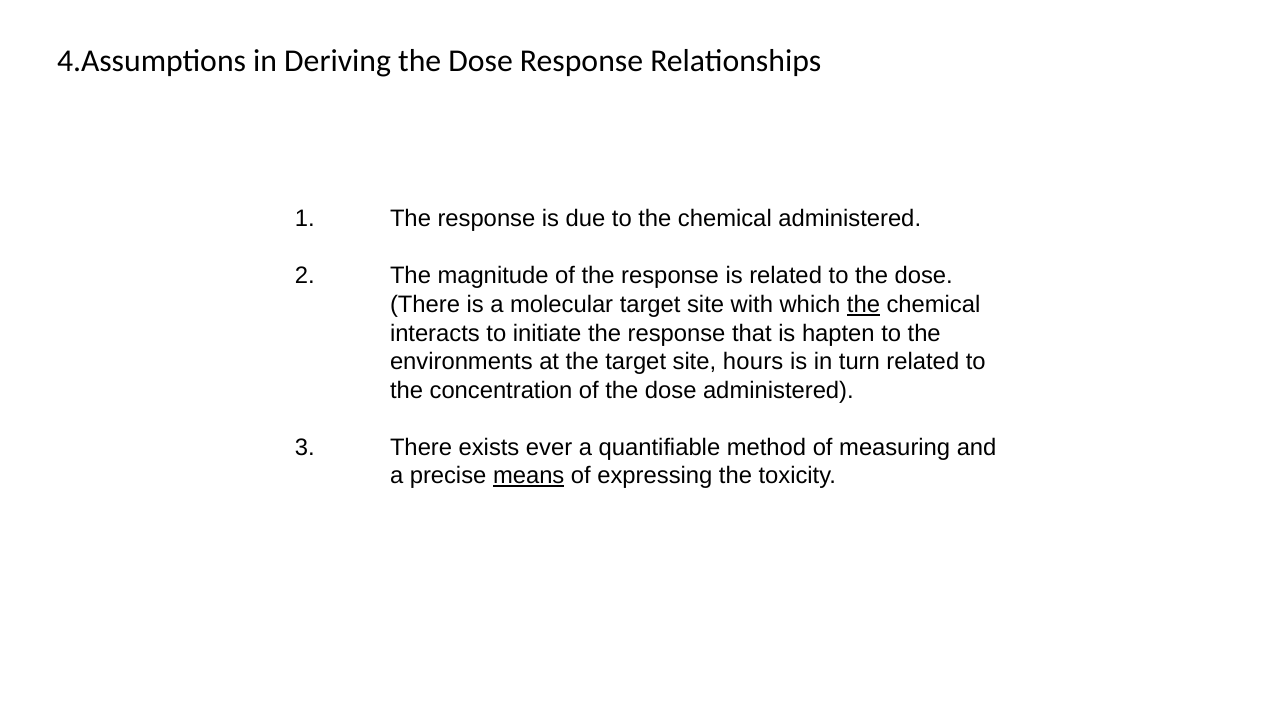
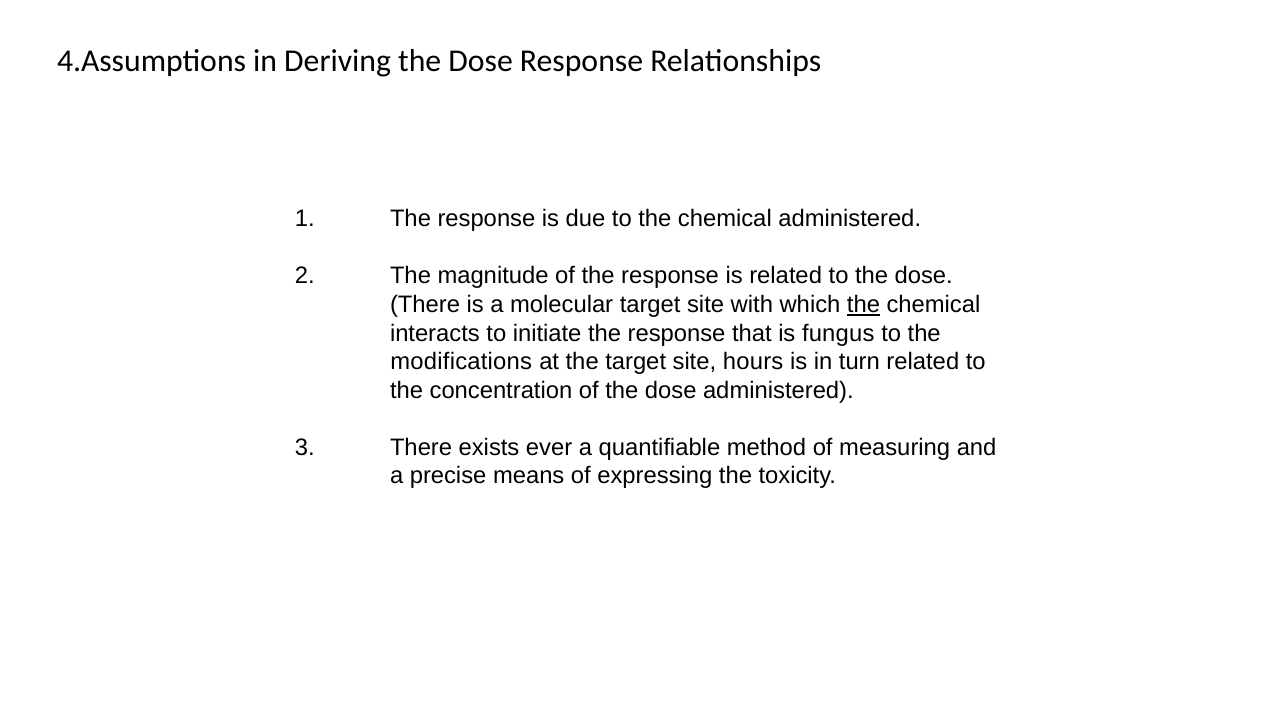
hapten: hapten -> fungus
environments: environments -> modifications
means underline: present -> none
